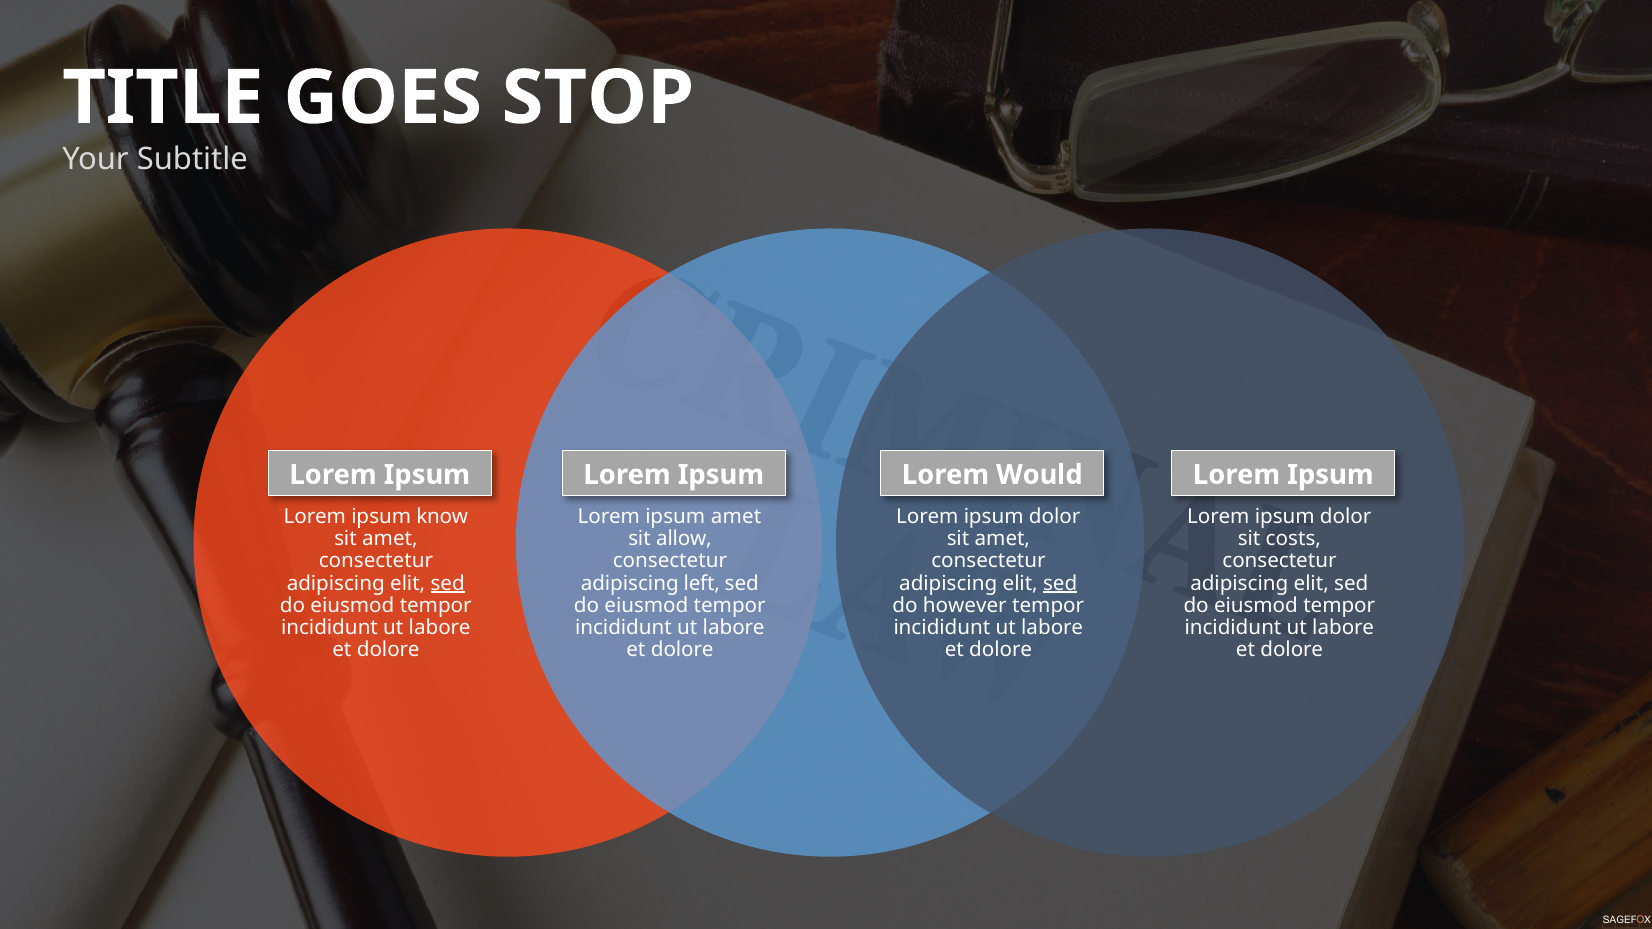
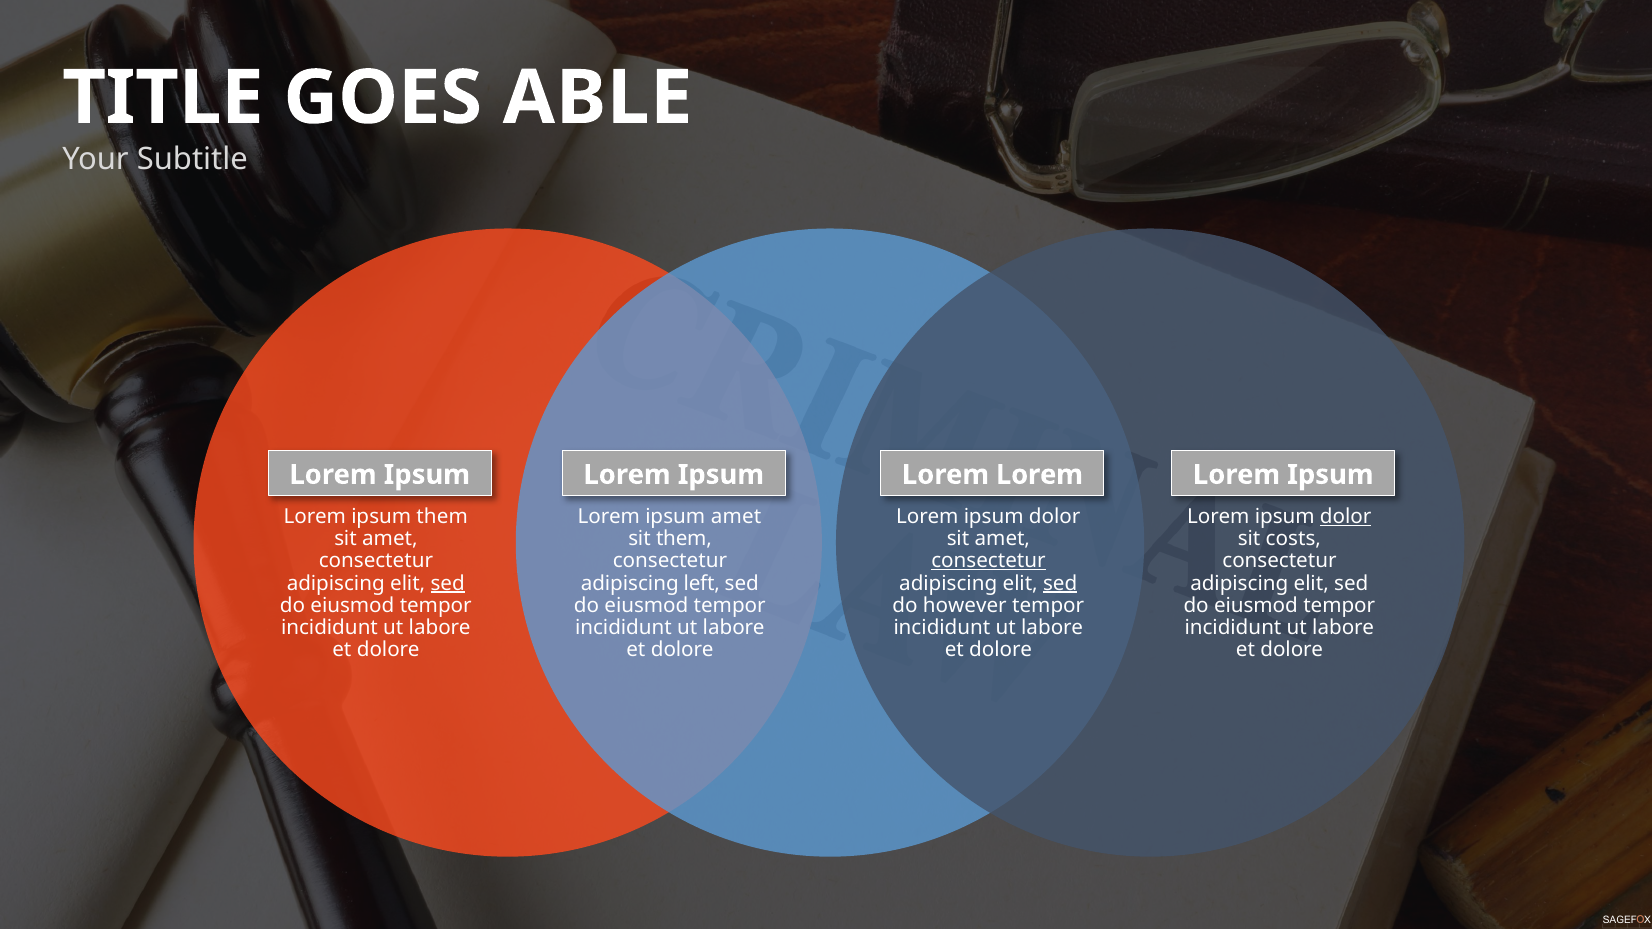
STOP: STOP -> ABLE
Would at (1039, 475): Would -> Lorem
ipsum know: know -> them
dolor at (1346, 516) underline: none -> present
sit allow: allow -> them
consectetur at (988, 561) underline: none -> present
